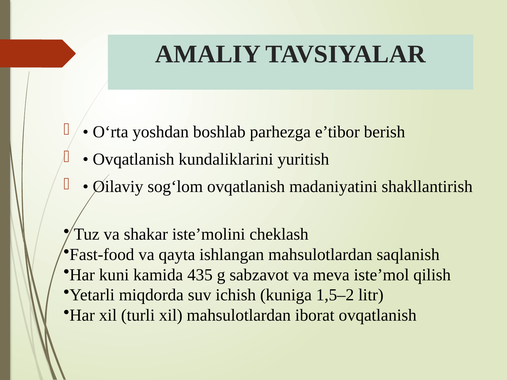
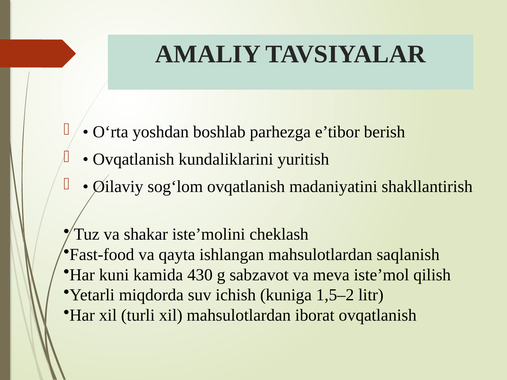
435: 435 -> 430
